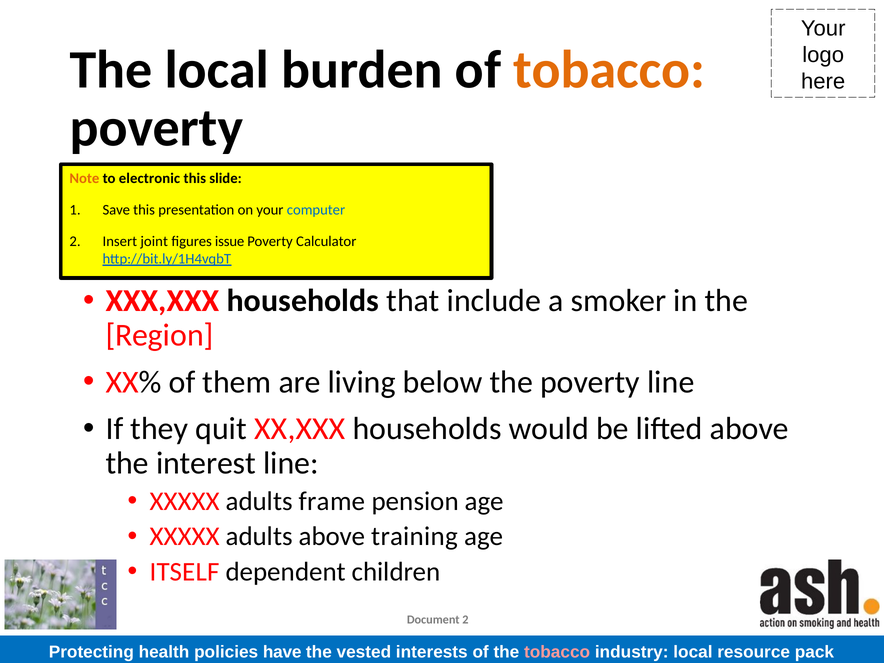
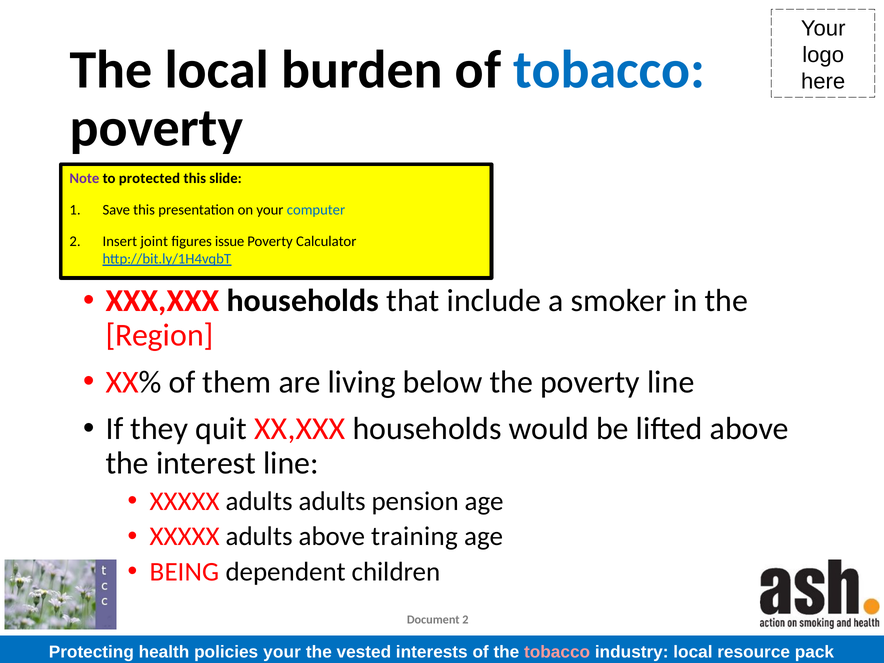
tobacco at (609, 70) colour: orange -> blue
Note colour: orange -> purple
electronic: electronic -> protected
adults frame: frame -> adults
ITSELF: ITSELF -> BEING
have at (282, 652): have -> your
